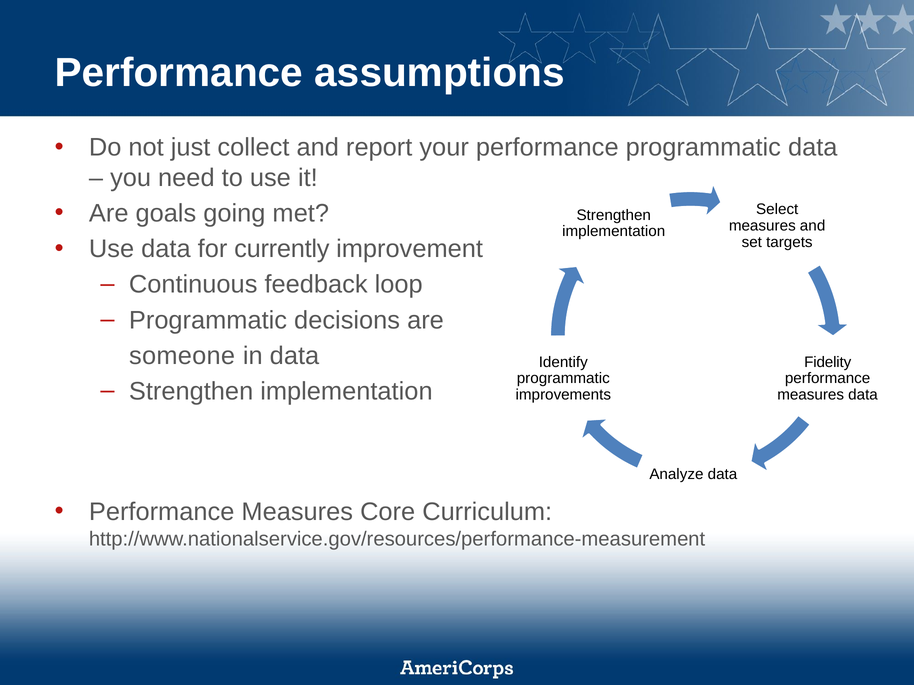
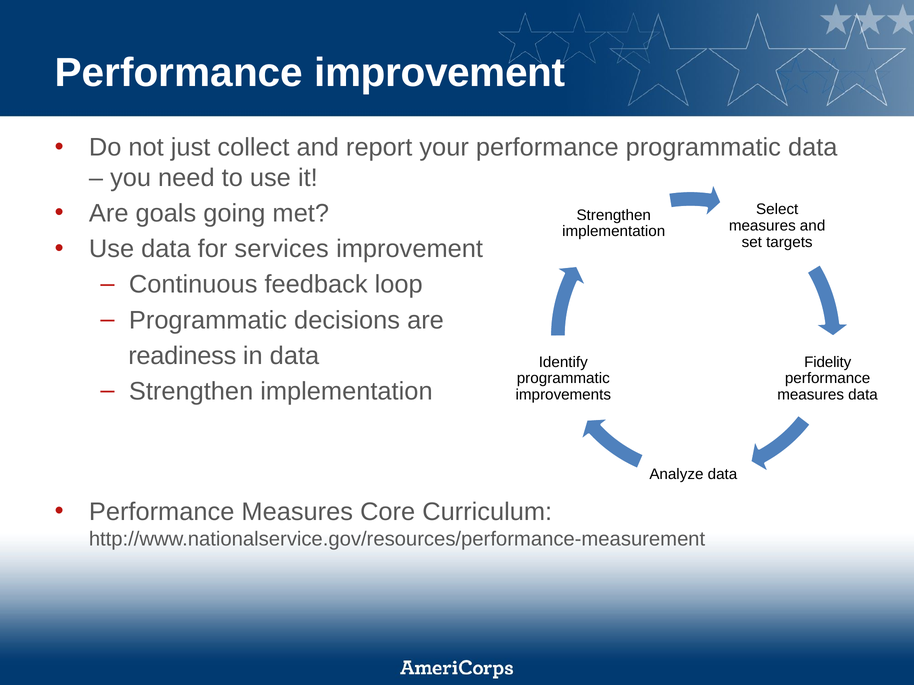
Performance assumptions: assumptions -> improvement
currently: currently -> services
someone: someone -> readiness
